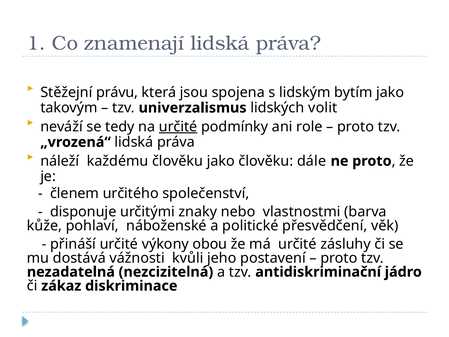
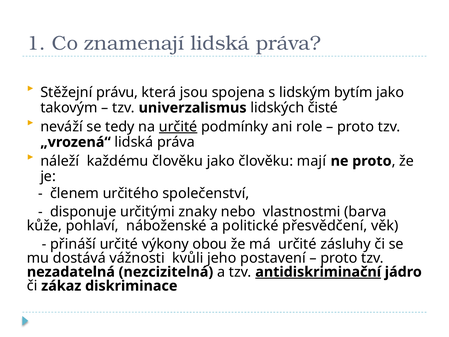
volit: volit -> čisté
dále: dále -> mají
antidiskriminační underline: none -> present
